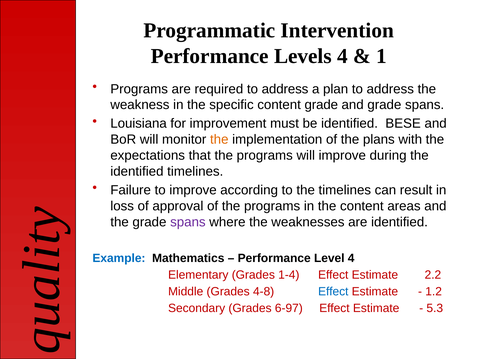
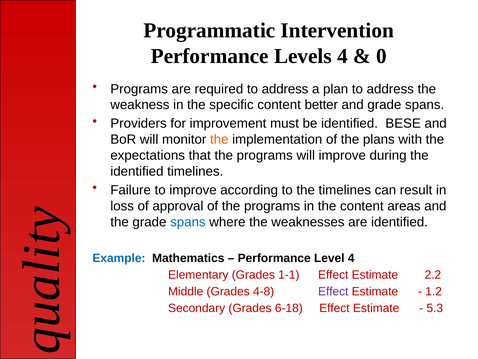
1: 1 -> 0
content grade: grade -> better
Louisiana: Louisiana -> Providers
spans at (188, 222) colour: purple -> blue
1-4: 1-4 -> 1-1
Effect at (333, 291) colour: blue -> purple
6-97: 6-97 -> 6-18
